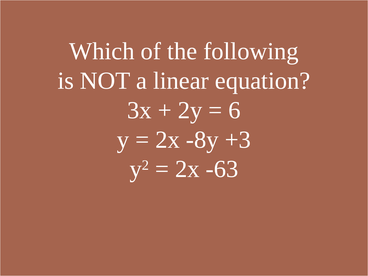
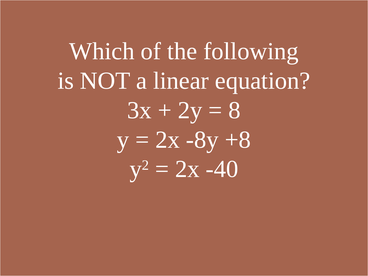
6: 6 -> 8
+3: +3 -> +8
-63: -63 -> -40
